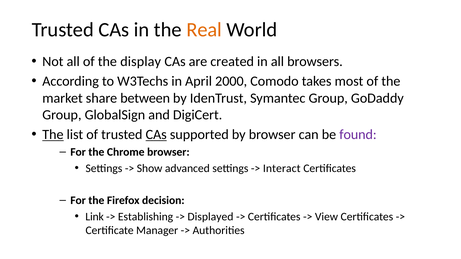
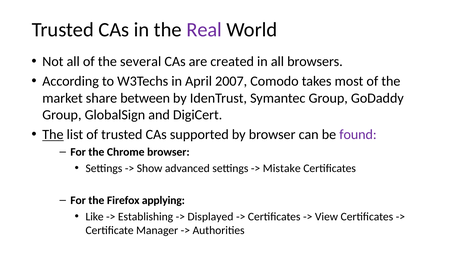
Real colour: orange -> purple
display: display -> several
2000: 2000 -> 2007
CAs at (156, 135) underline: present -> none
Interact: Interact -> Mistake
decision: decision -> applying
Link: Link -> Like
